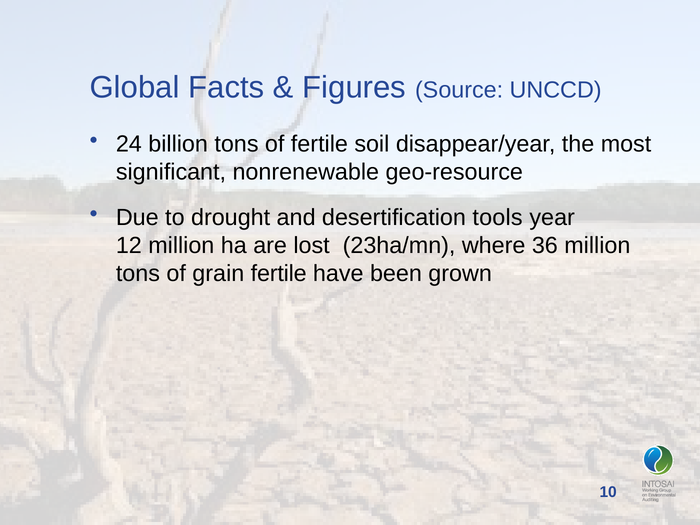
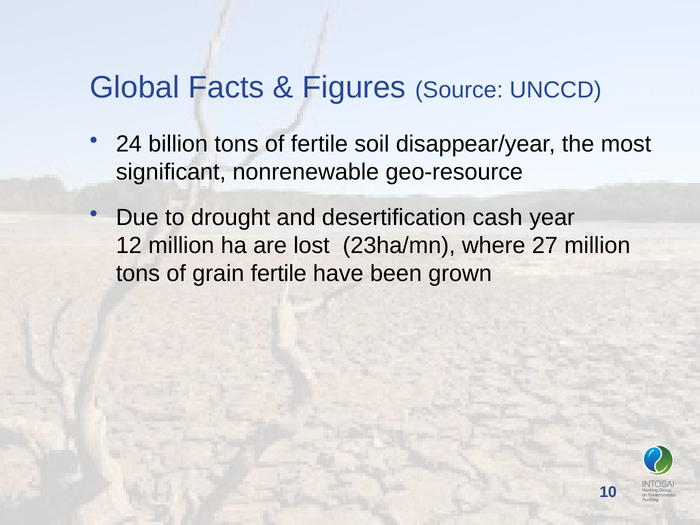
tools: tools -> cash
36: 36 -> 27
